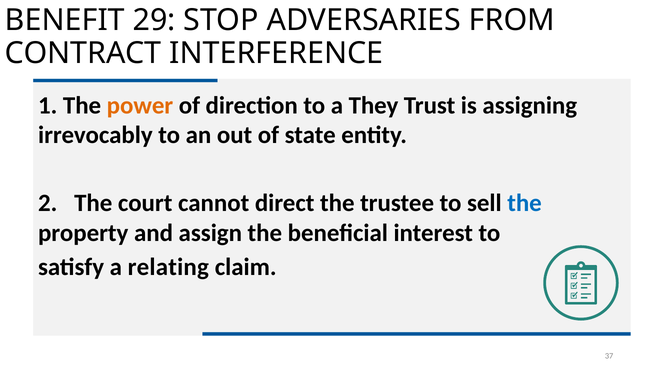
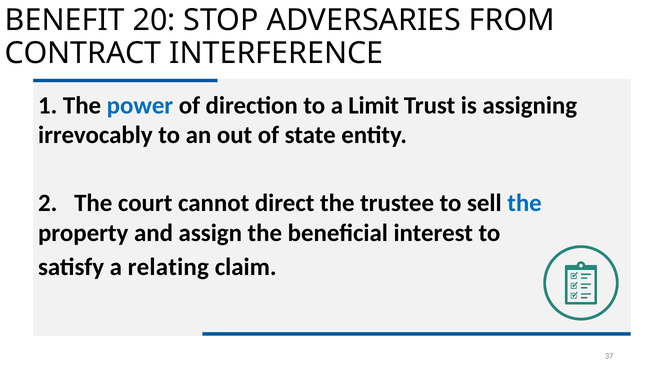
29: 29 -> 20
power colour: orange -> blue
They: They -> Limit
